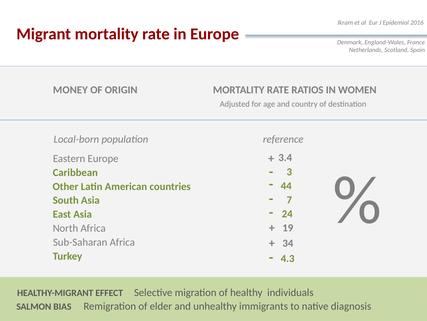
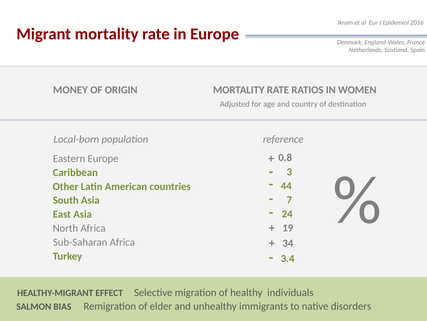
3.4: 3.4 -> 0.8
4.3: 4.3 -> 3.4
diagnosis: diagnosis -> disorders
